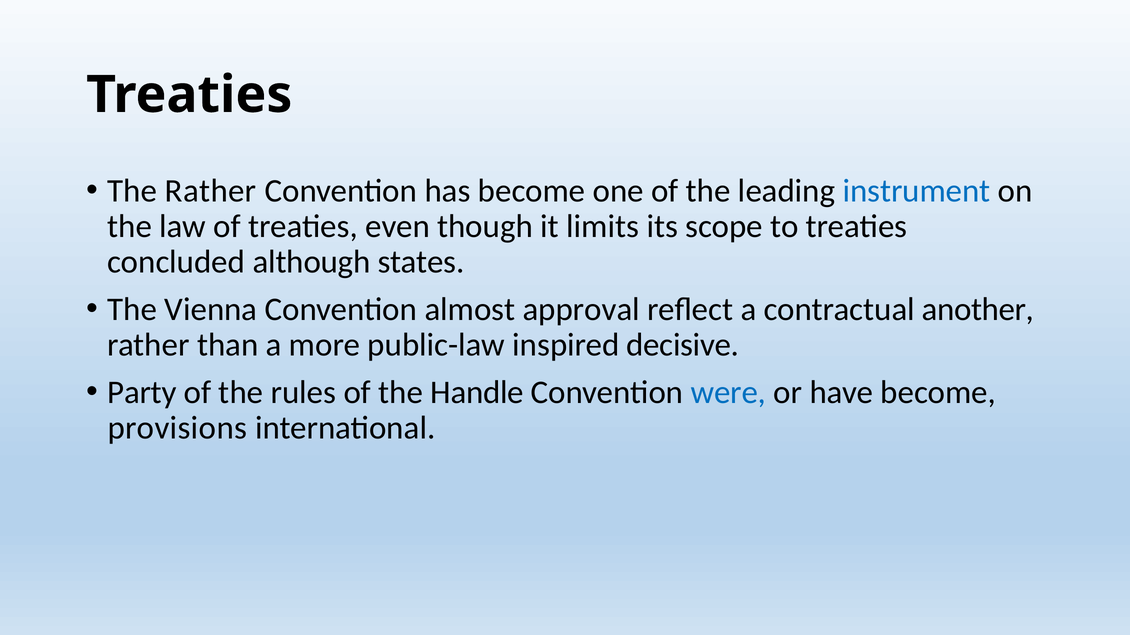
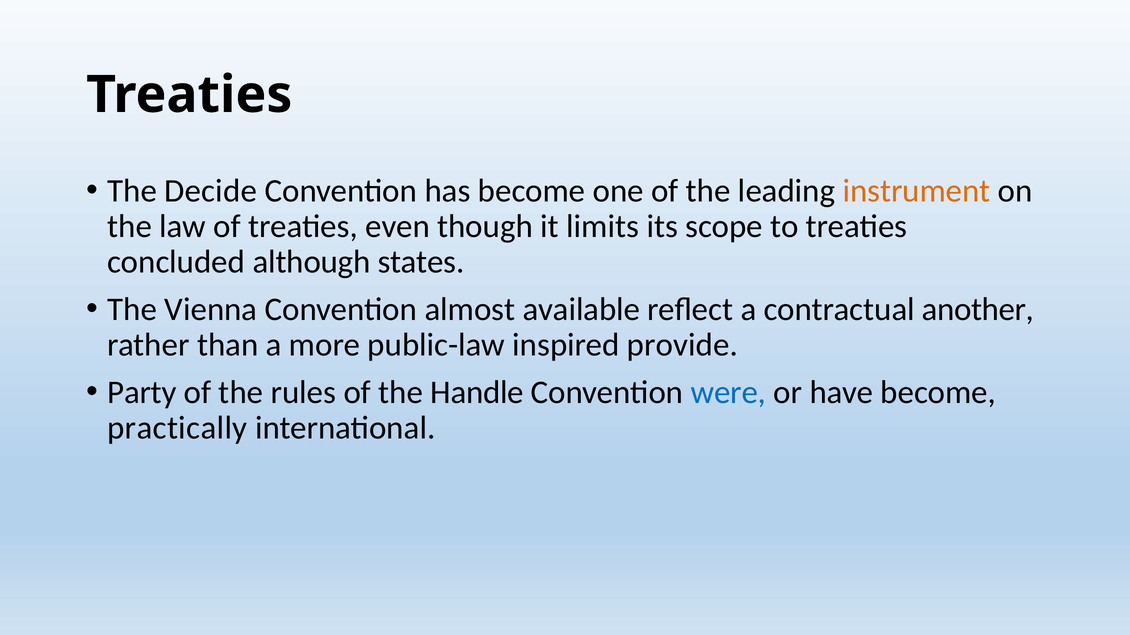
The Rather: Rather -> Decide
instrument colour: blue -> orange
approval: approval -> available
decisive: decisive -> provide
provisions: provisions -> practically
